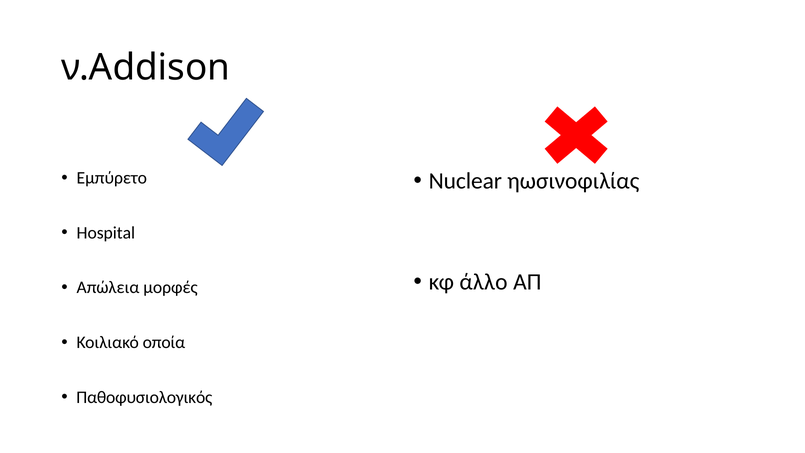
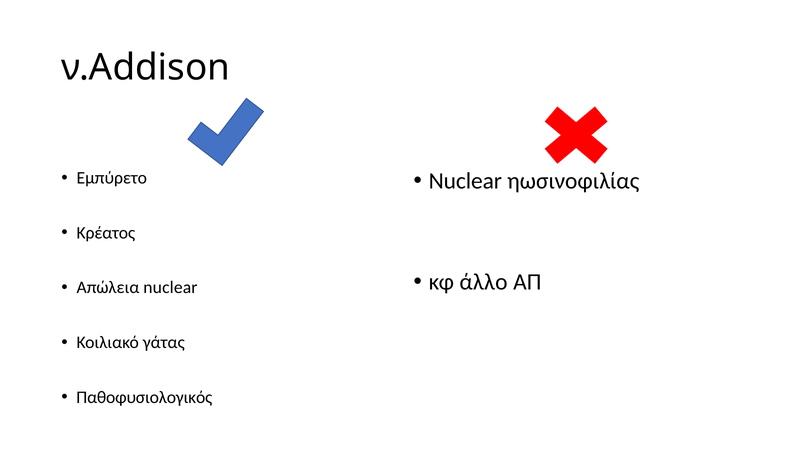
Hospital: Hospital -> Κρέατος
Απώλεια μορφές: μορφές -> nuclear
οποία: οποία -> γάτας
